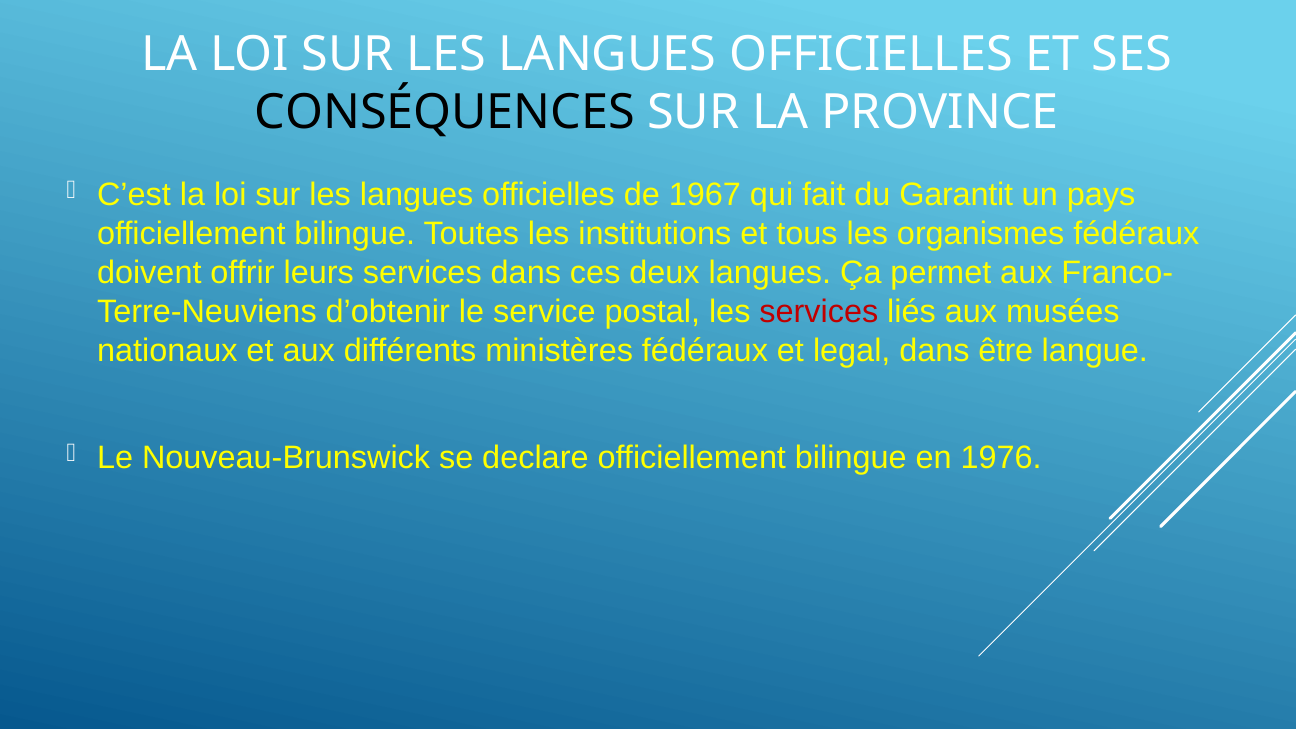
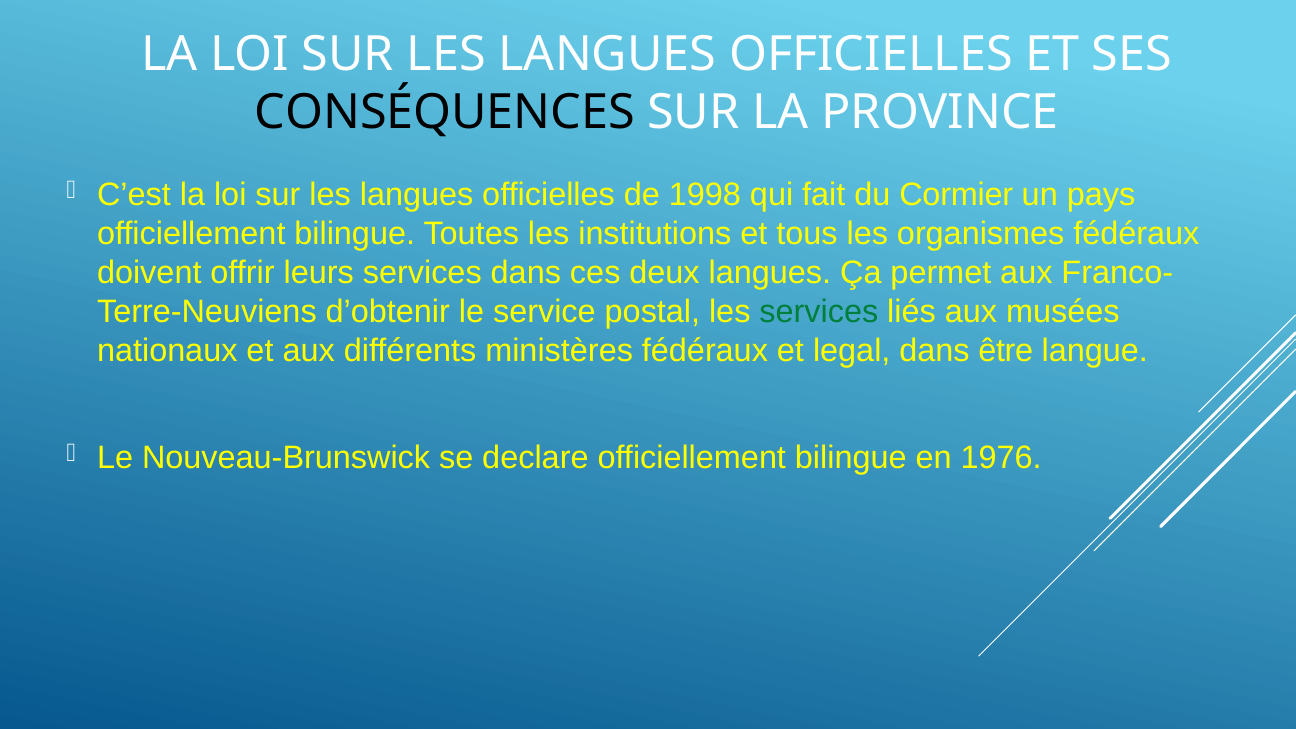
1967: 1967 -> 1998
Garantit: Garantit -> Cormier
services at (819, 312) colour: red -> green
